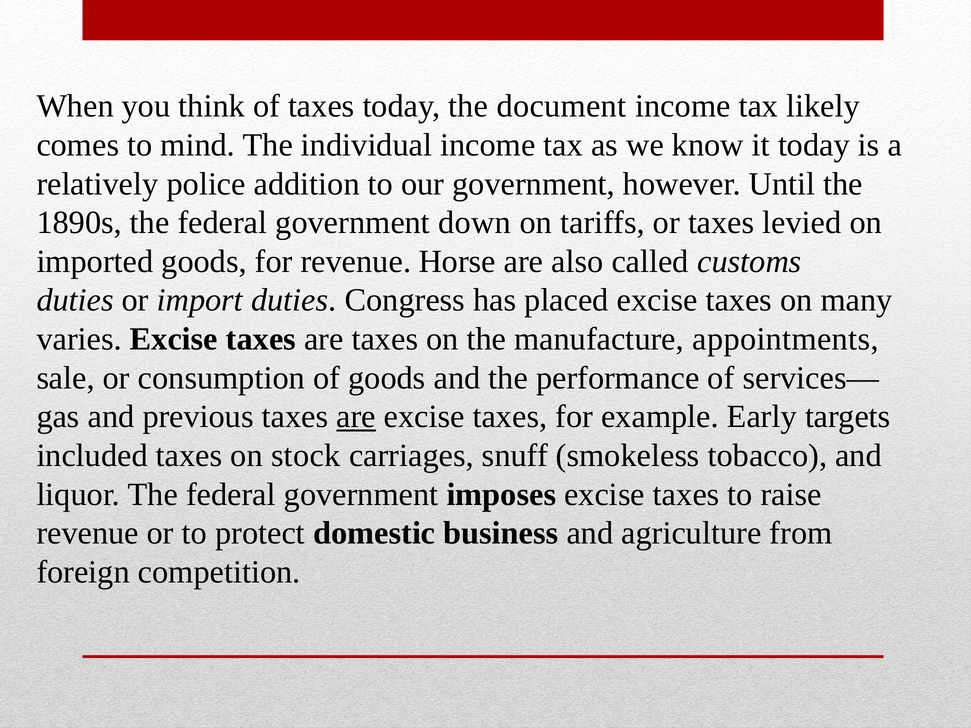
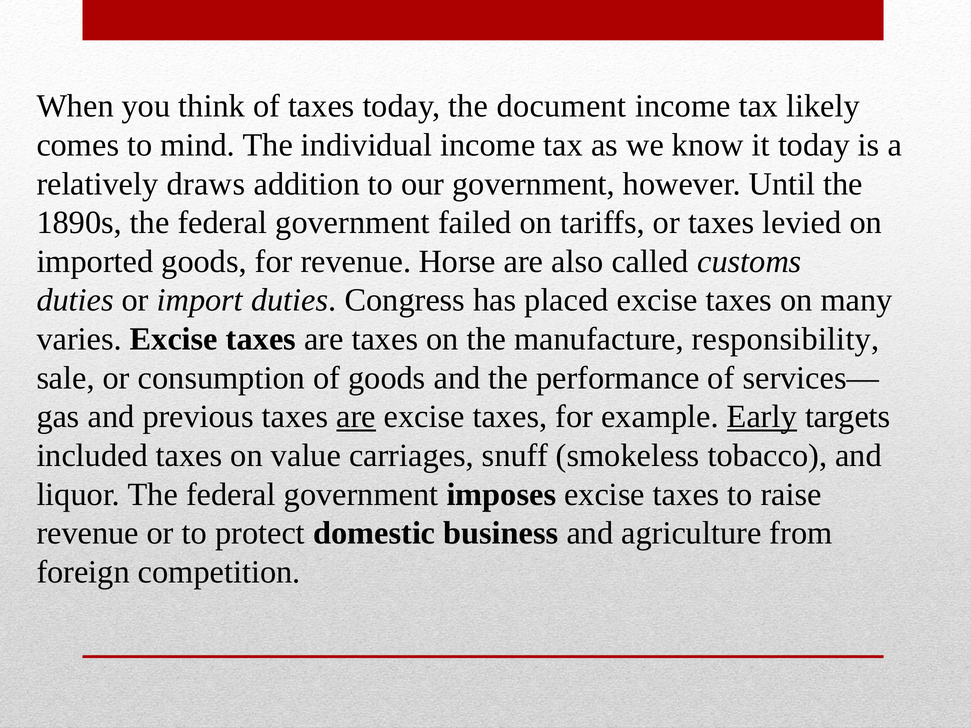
police: police -> draws
down: down -> failed
appointments: appointments -> responsibility
Early underline: none -> present
stock: stock -> value
